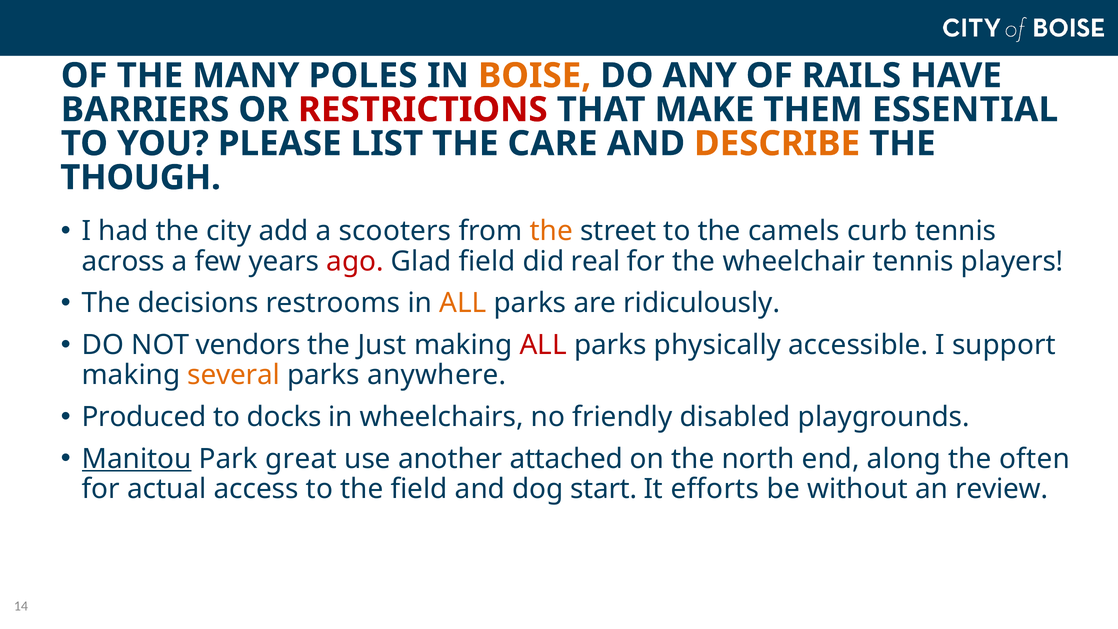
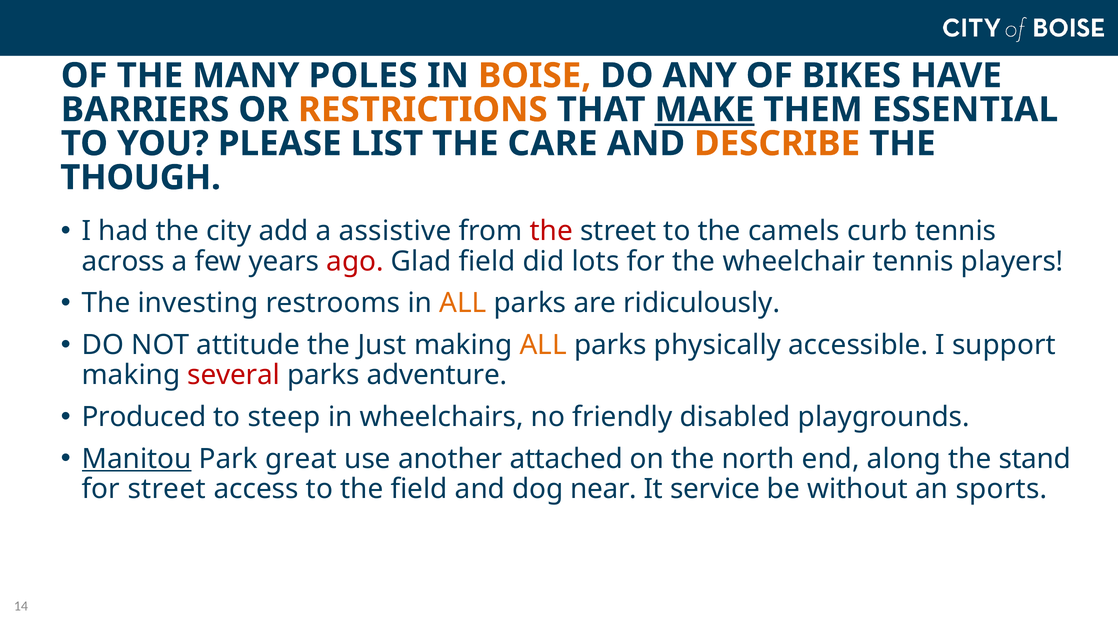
RAILS: RAILS -> BIKES
RESTRICTIONS colour: red -> orange
MAKE underline: none -> present
scooters: scooters -> assistive
the at (551, 231) colour: orange -> red
real: real -> lots
decisions: decisions -> investing
vendors: vendors -> attitude
ALL at (543, 345) colour: red -> orange
several colour: orange -> red
anywhere: anywhere -> adventure
docks: docks -> steep
often: often -> stand
for actual: actual -> street
start: start -> near
efforts: efforts -> service
review: review -> sports
